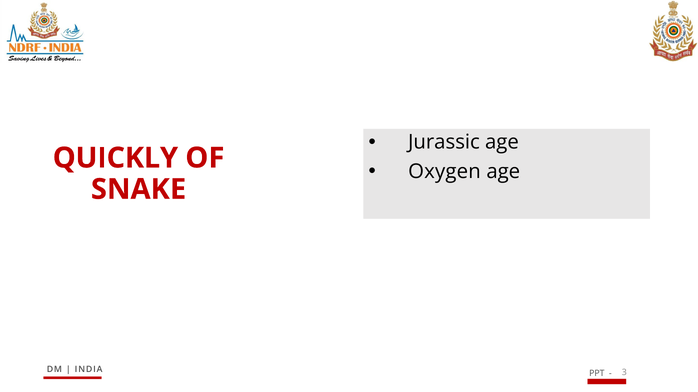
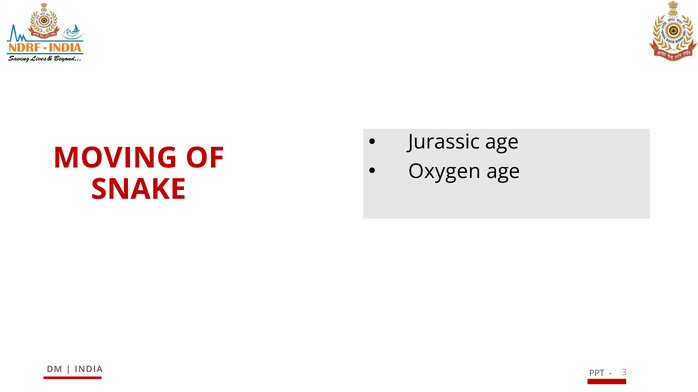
QUICKLY: QUICKLY -> MOVING
